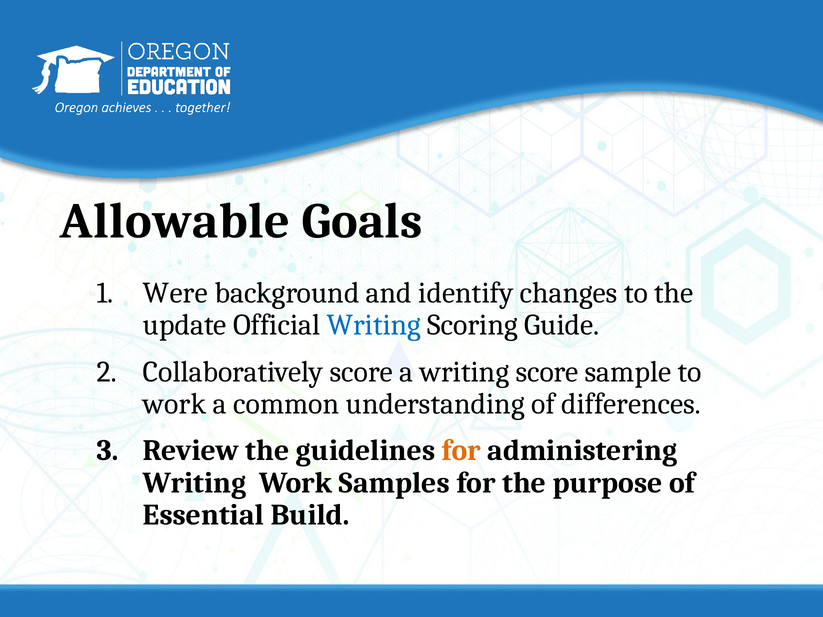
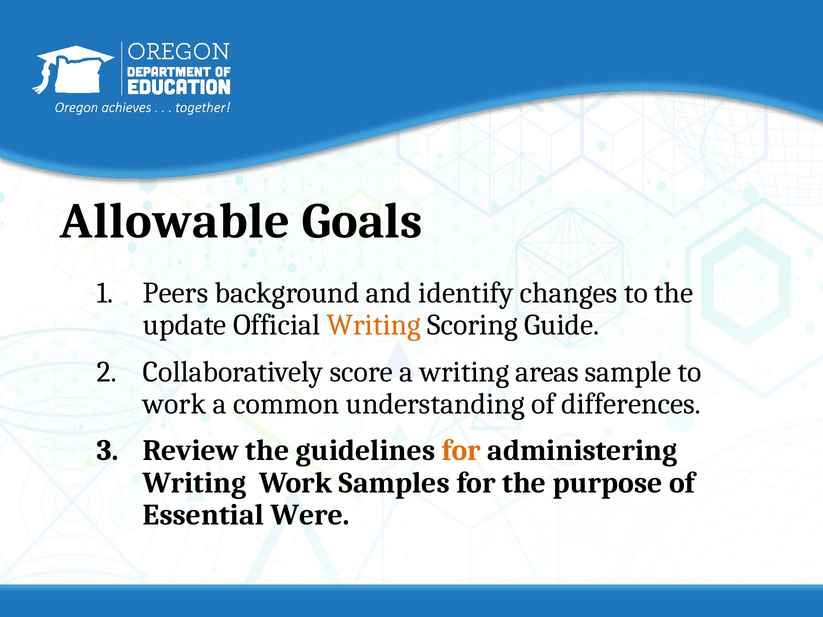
Were: Were -> Peers
Writing at (374, 325) colour: blue -> orange
writing score: score -> areas
Build: Build -> Were
